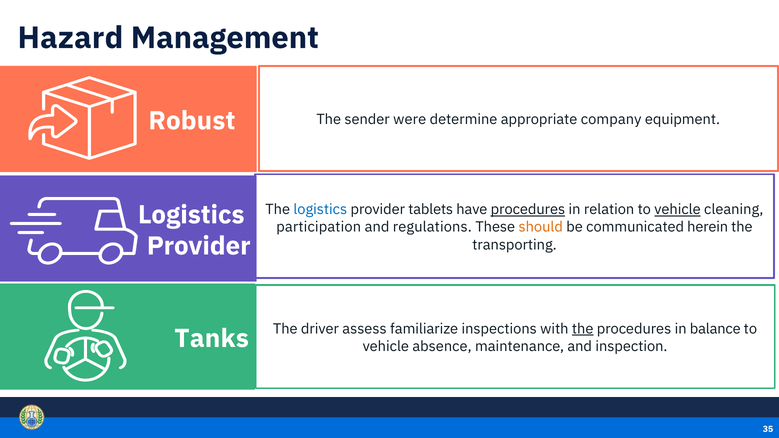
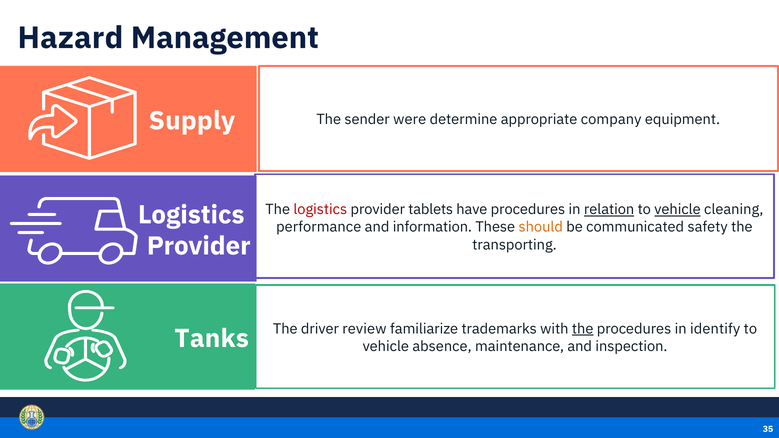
Robust: Robust -> Supply
logistics at (320, 210) colour: blue -> red
procedures at (528, 210) underline: present -> none
relation underline: none -> present
participation: participation -> performance
regulations: regulations -> information
herein: herein -> safety
assess: assess -> review
inspections: inspections -> trademarks
balance: balance -> identify
